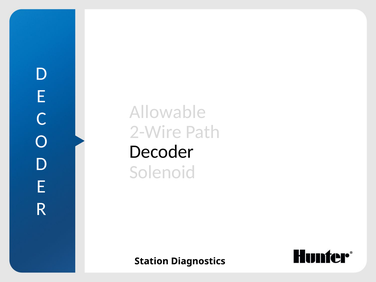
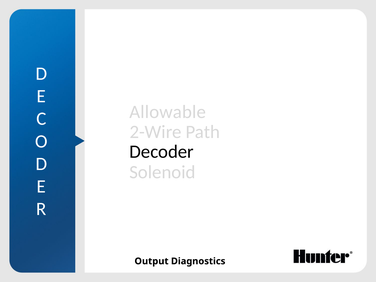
Station: Station -> Output
